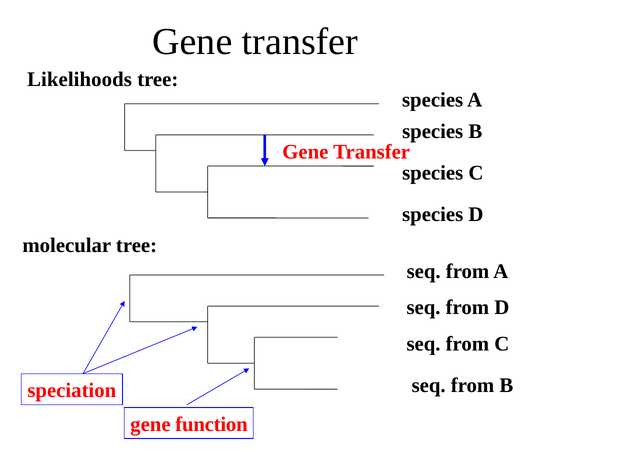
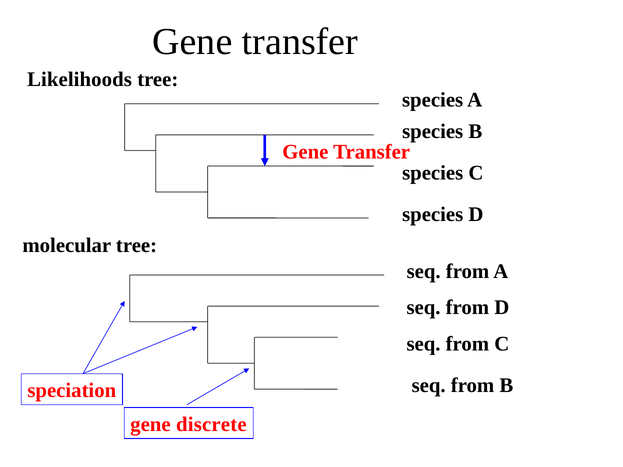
function: function -> discrete
